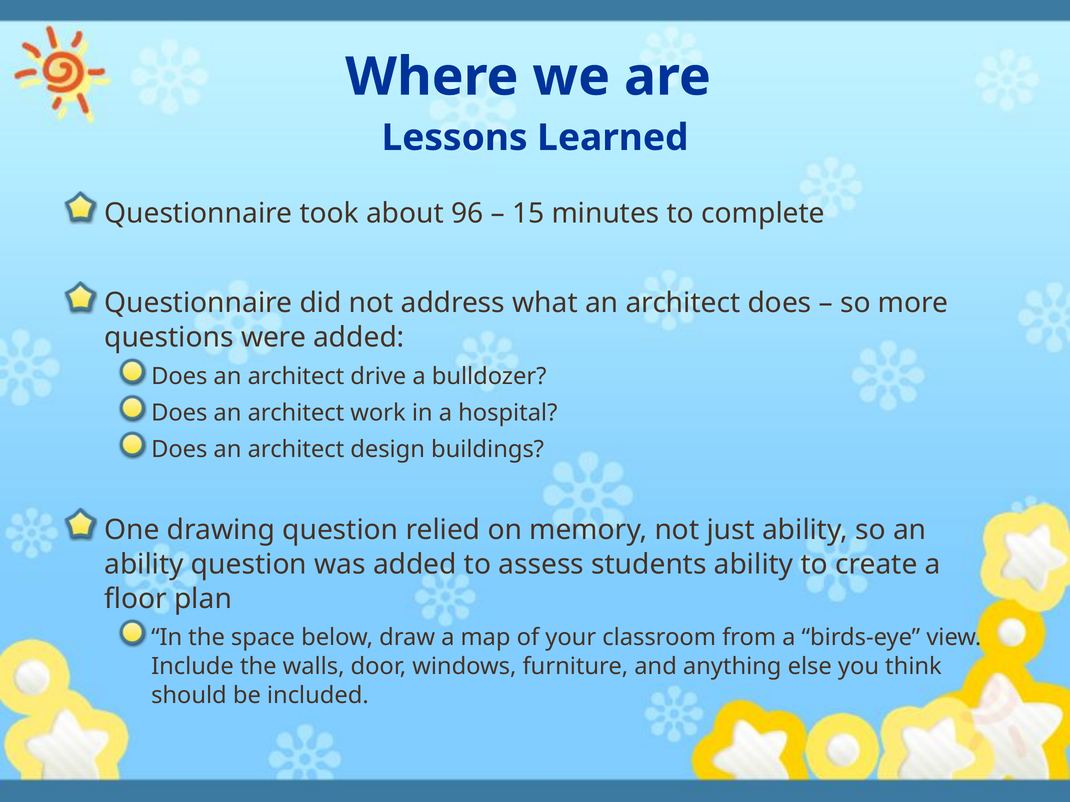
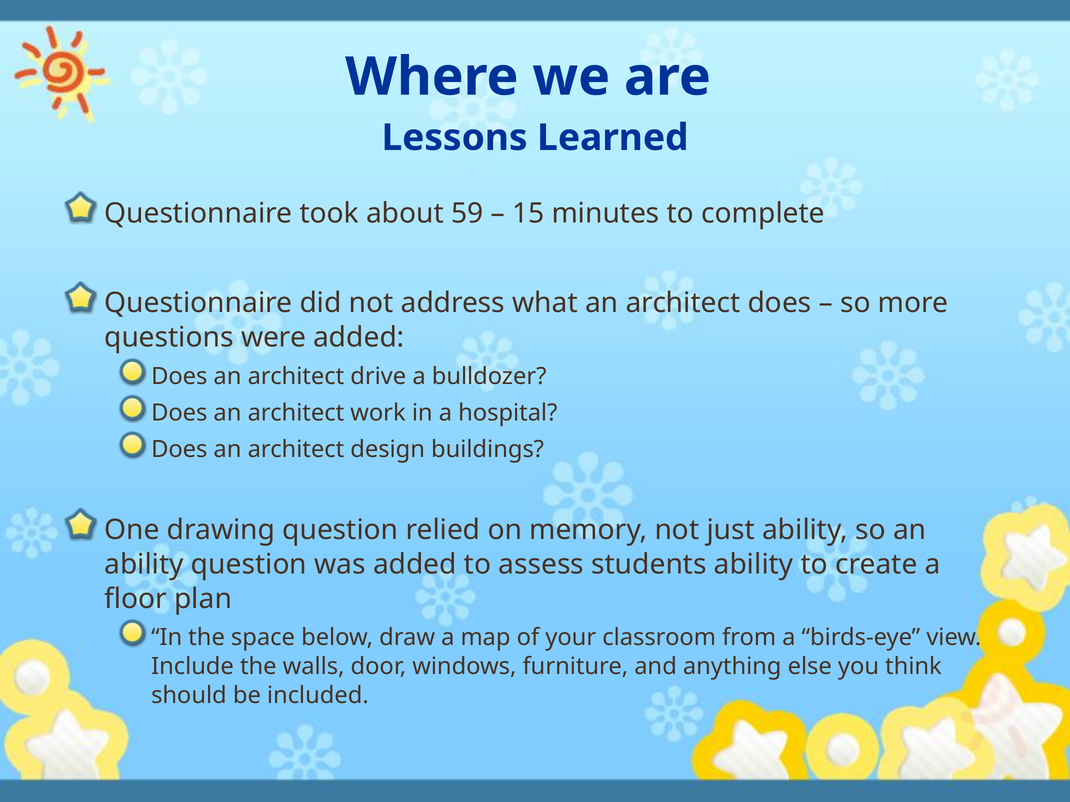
96: 96 -> 59
